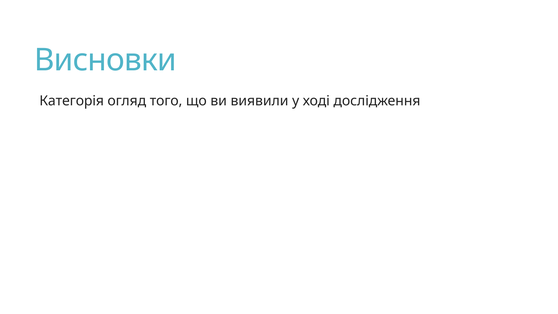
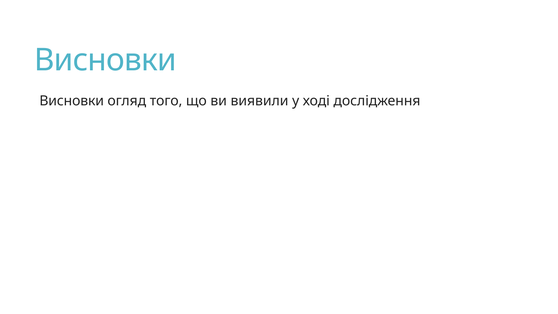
Категорія at (72, 101): Категорія -> Висновки
